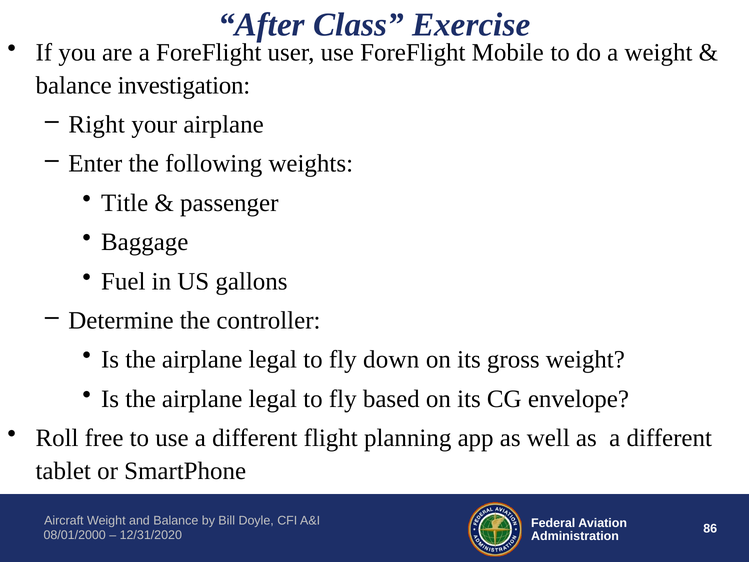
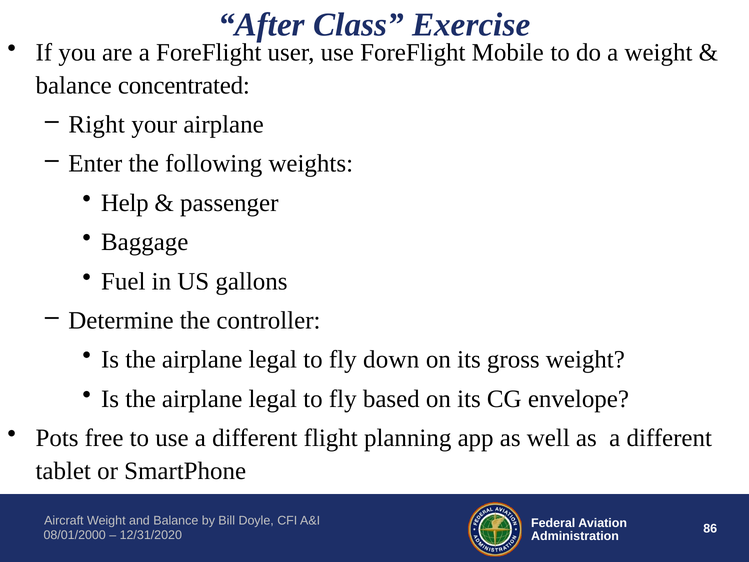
investigation: investigation -> concentrated
Title: Title -> Help
Roll: Roll -> Pots
